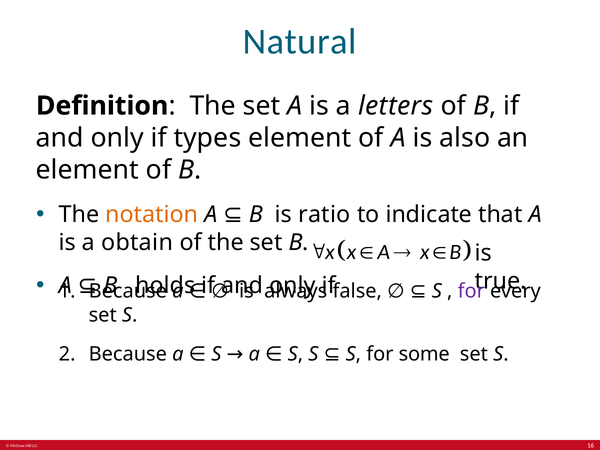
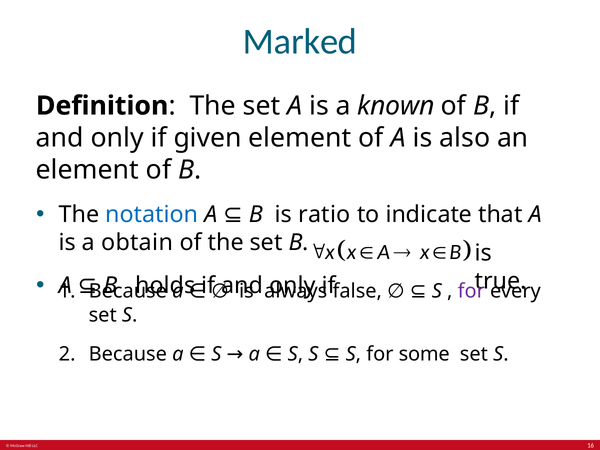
Natural: Natural -> Marked
letters: letters -> known
types: types -> given
notation colour: orange -> blue
